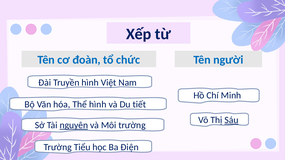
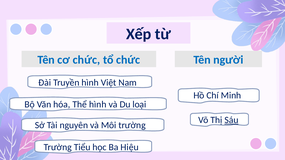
cơ đoàn: đoàn -> chức
tiết: tiết -> loại
nguyên underline: present -> none
Điện: Điện -> Hiệu
